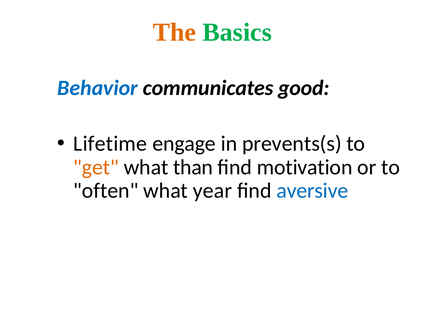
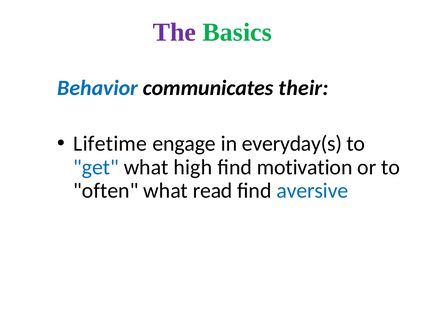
The colour: orange -> purple
good: good -> their
prevents(s: prevents(s -> everyday(s
get colour: orange -> blue
than: than -> high
year: year -> read
